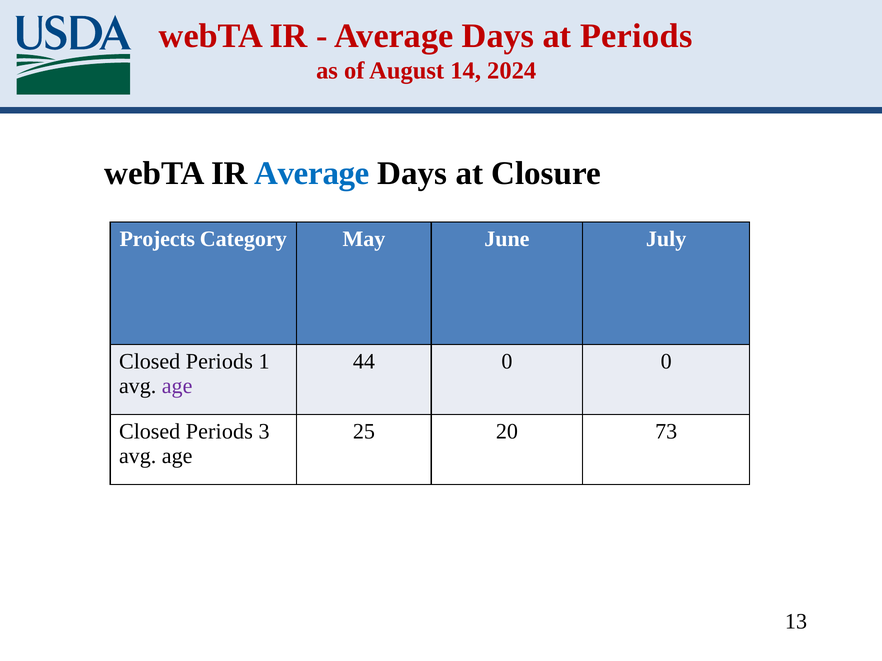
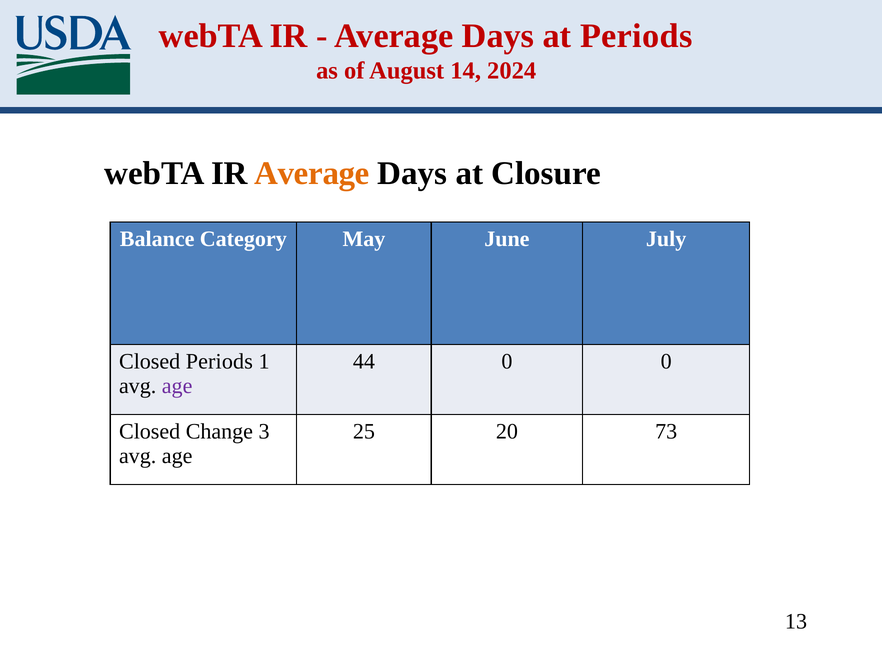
Average at (312, 173) colour: blue -> orange
Projects: Projects -> Balance
Periods at (219, 432): Periods -> Change
